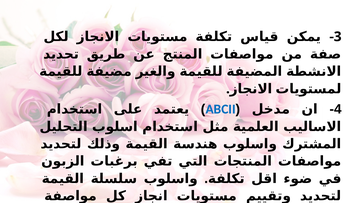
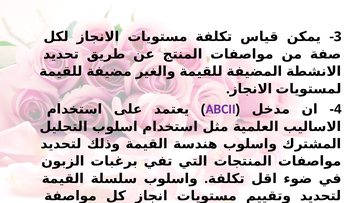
ABCII colour: blue -> purple
